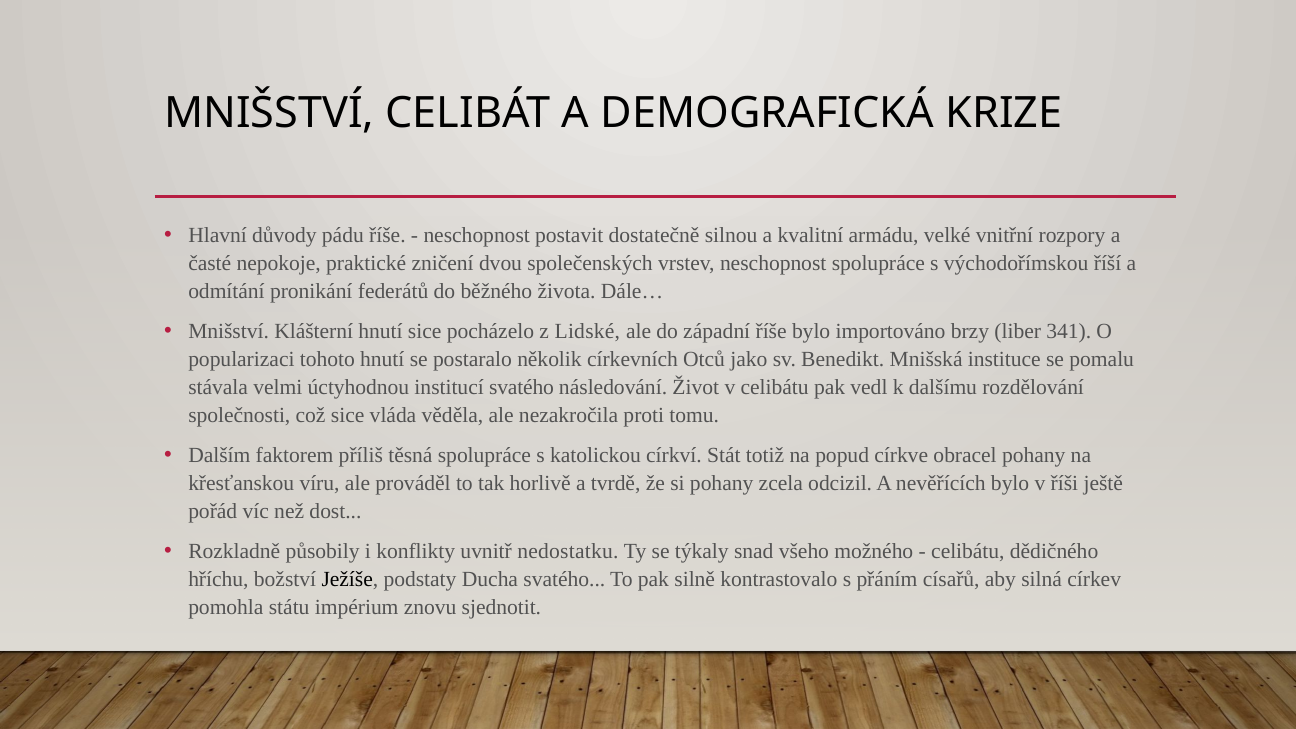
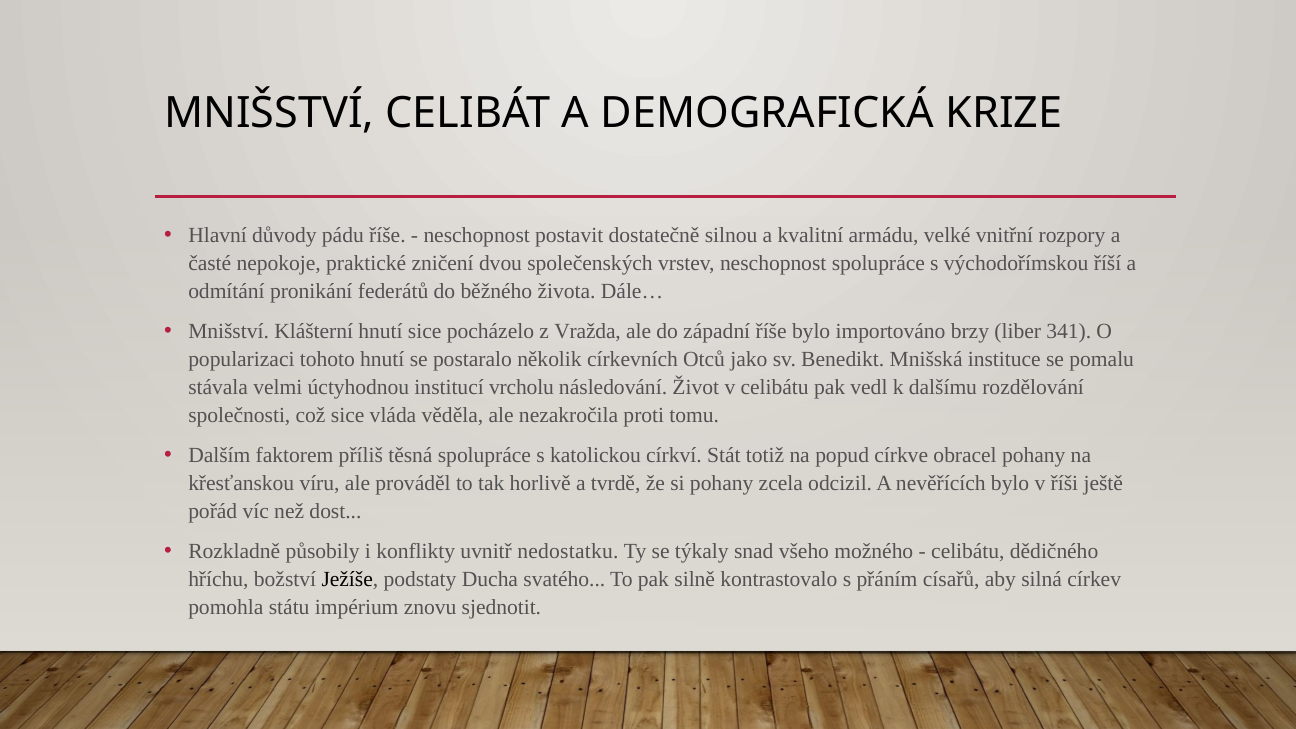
Lidské: Lidské -> Vražda
institucí svatého: svatého -> vrcholu
